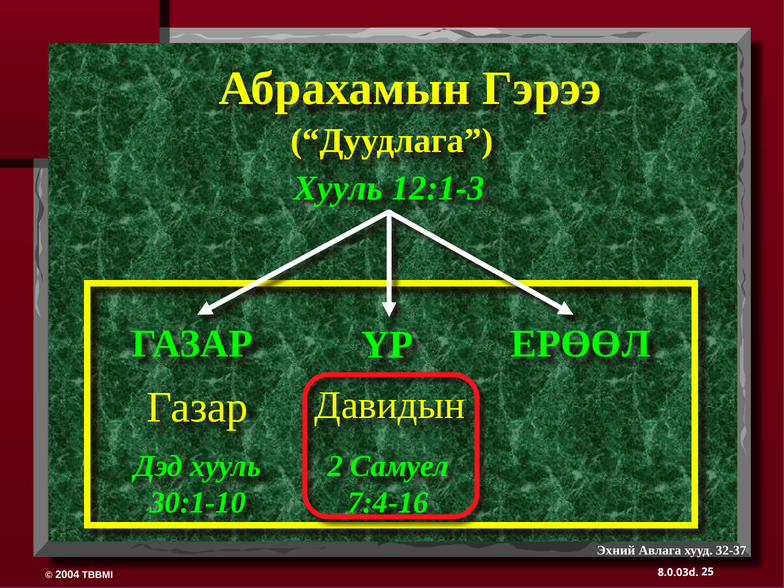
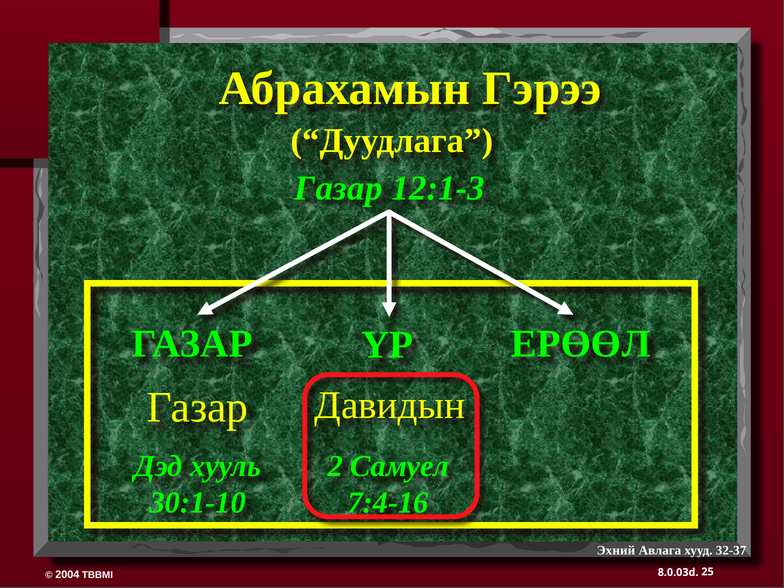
Хууль at (338, 188): Хууль -> Газар
